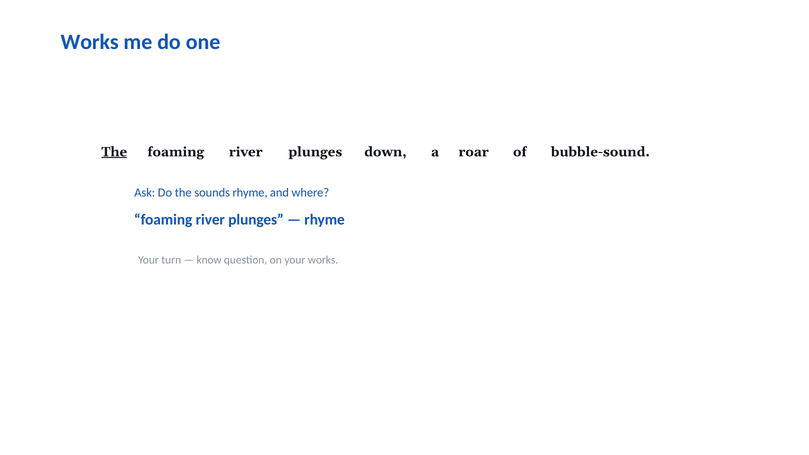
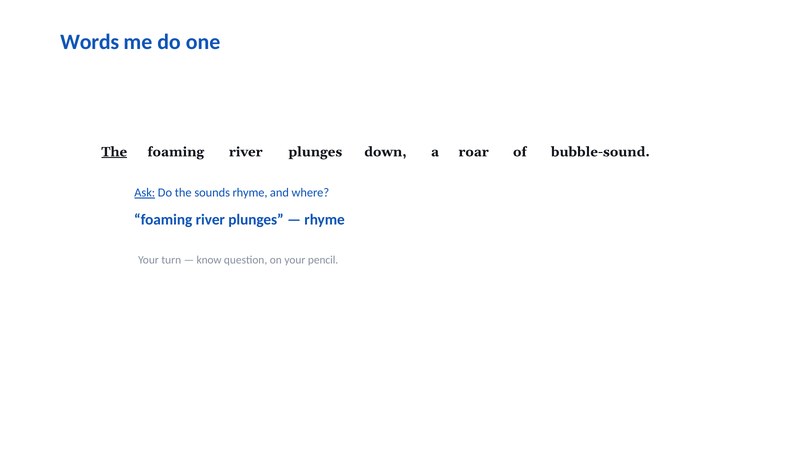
Works at (90, 42): Works -> Words
Ask underline: none -> present
your works: works -> pencil
